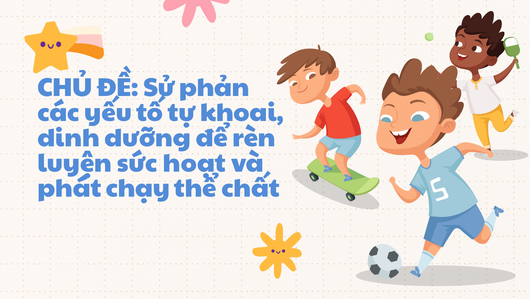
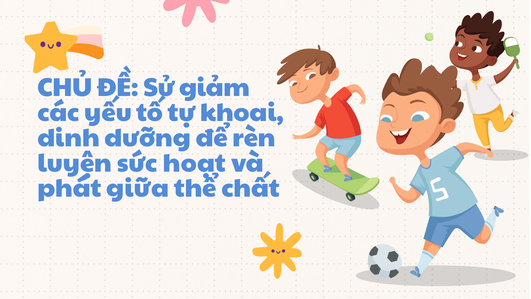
phản: phản -> giảm
chạy: chạy -> giữa
